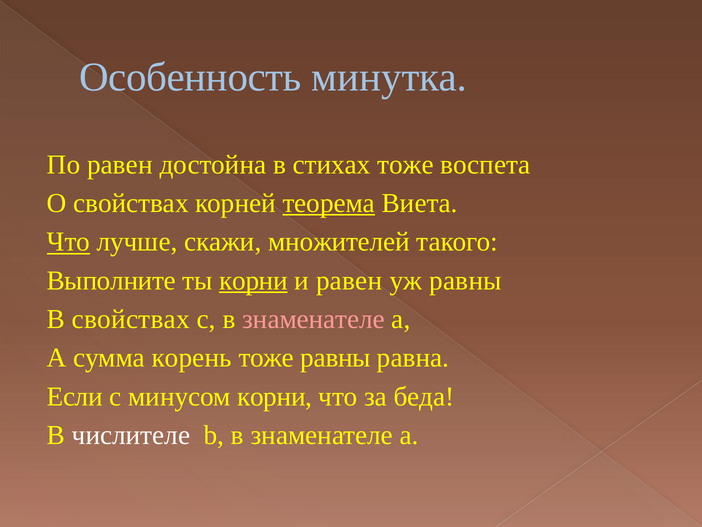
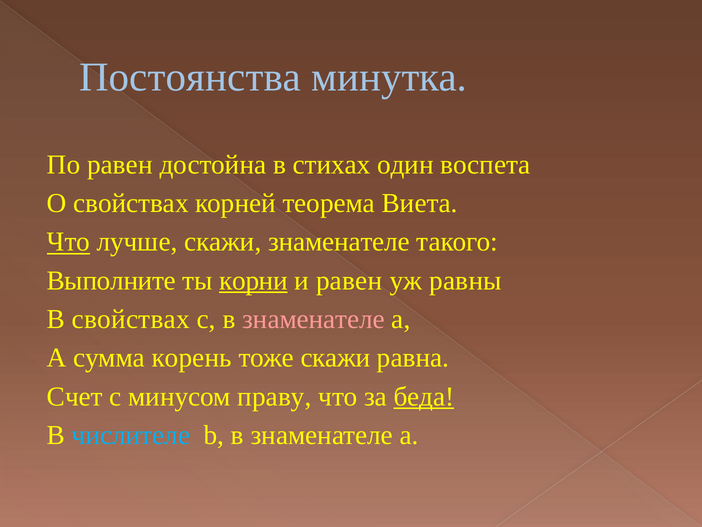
Особенность: Особенность -> Постоянства
стихах тоже: тоже -> один
теорема underline: present -> none
скажи множителей: множителей -> знаменателе
тоже равны: равны -> скажи
Если: Если -> Счет
минусом корни: корни -> праву
беда underline: none -> present
числителе colour: white -> light blue
